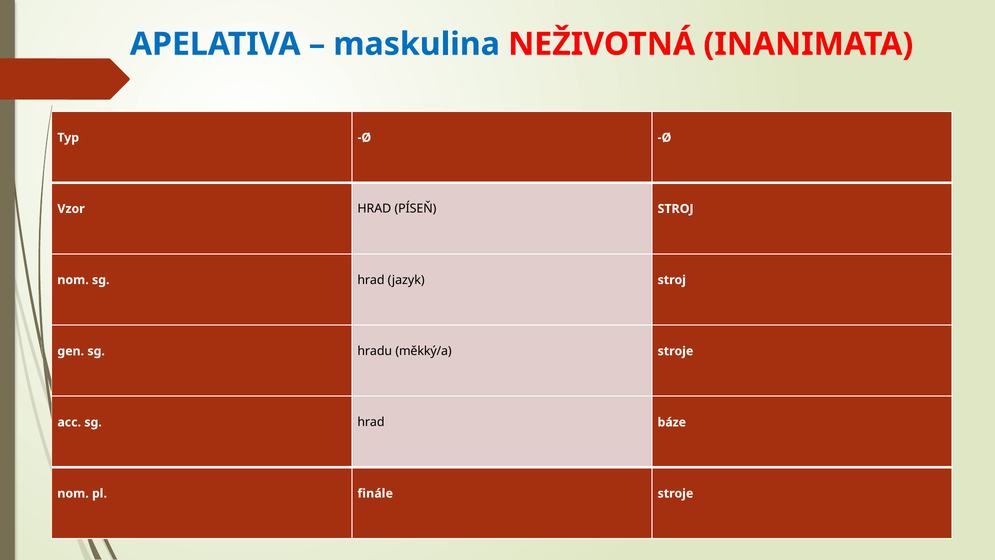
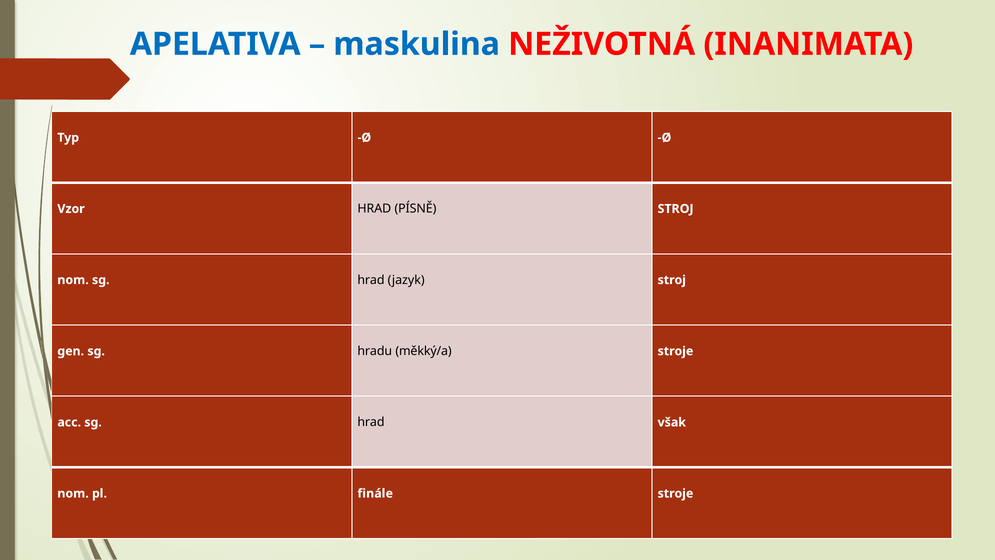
PÍSEŇ: PÍSEŇ -> PÍSNĚ
báze: báze -> však
